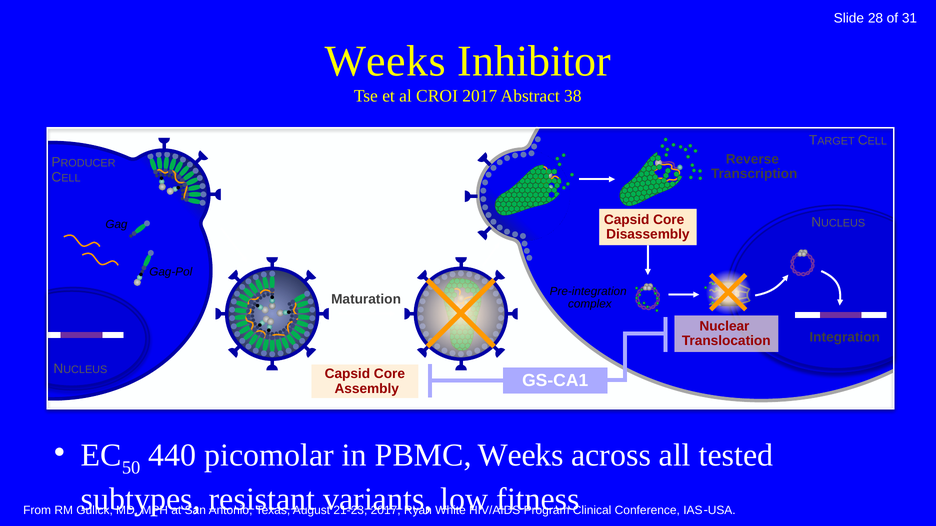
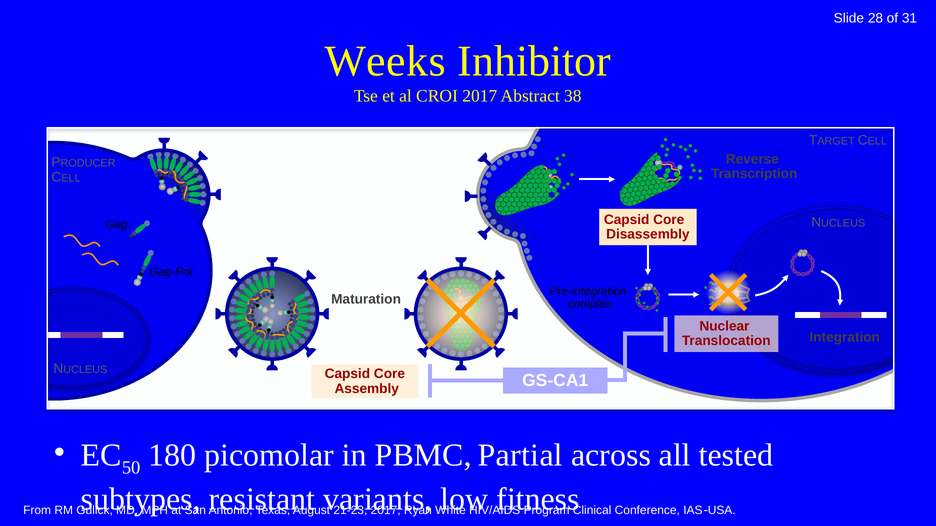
440: 440 -> 180
PBMC Weeks: Weeks -> Partial
